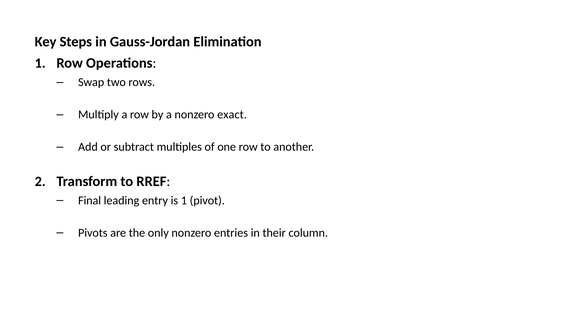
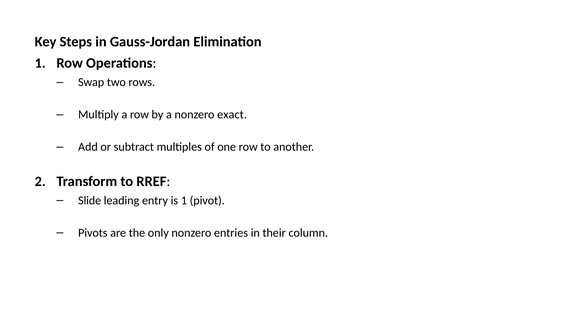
Final: Final -> Slide
